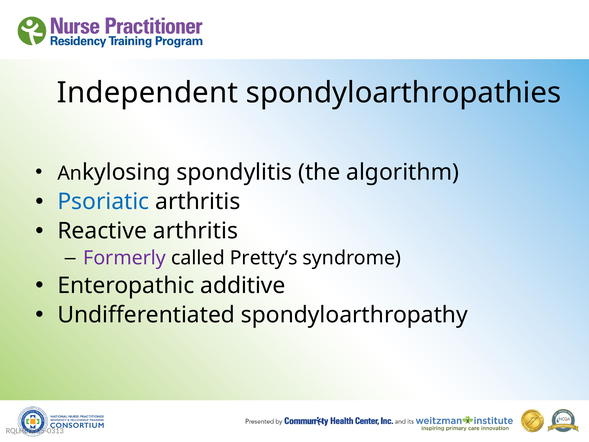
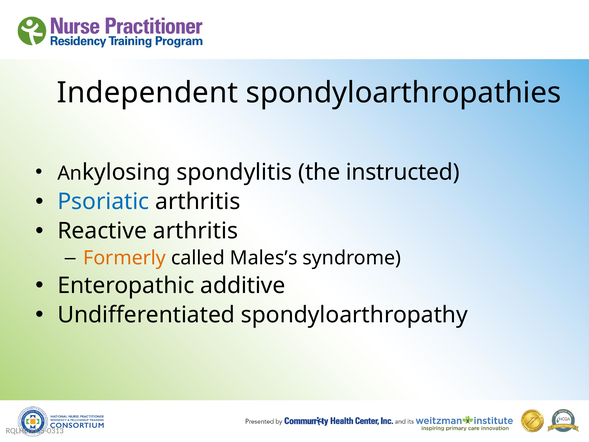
algorithm: algorithm -> instructed
Formerly colour: purple -> orange
Pretty’s: Pretty’s -> Males’s
